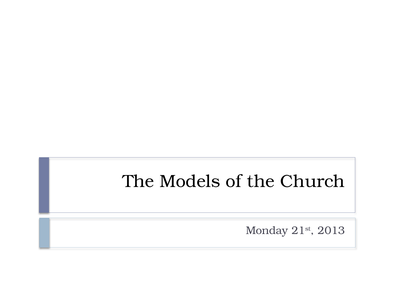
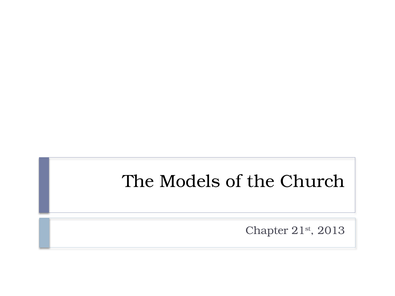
Monday: Monday -> Chapter
